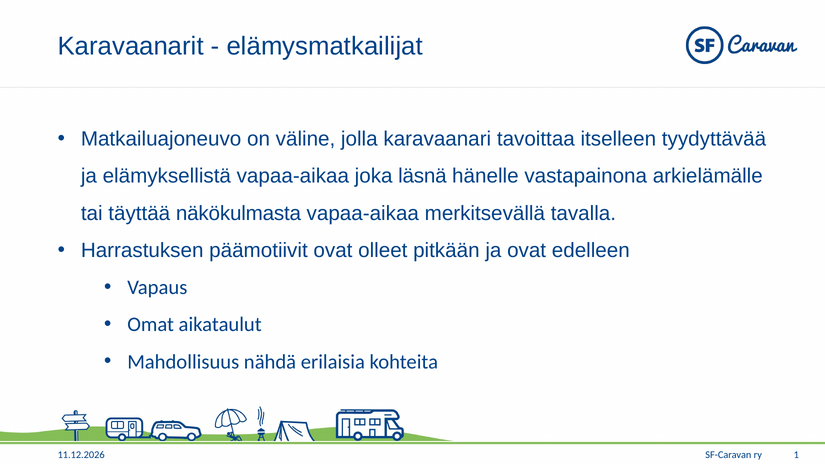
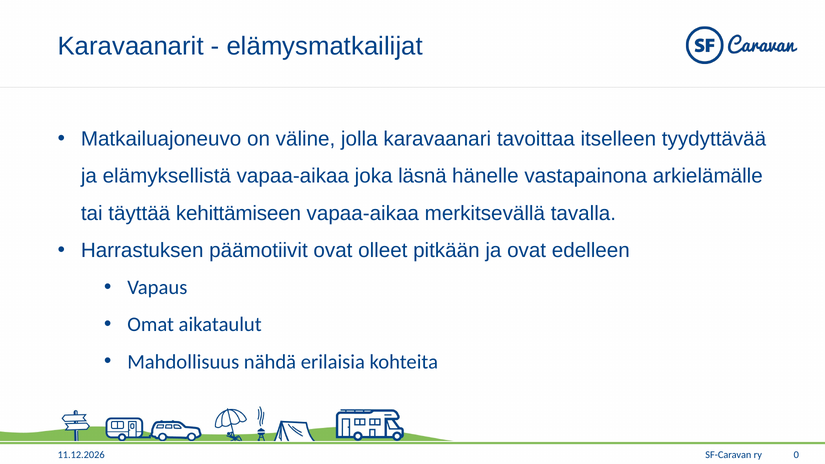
näkökulmasta: näkökulmasta -> kehittämiseen
1: 1 -> 0
